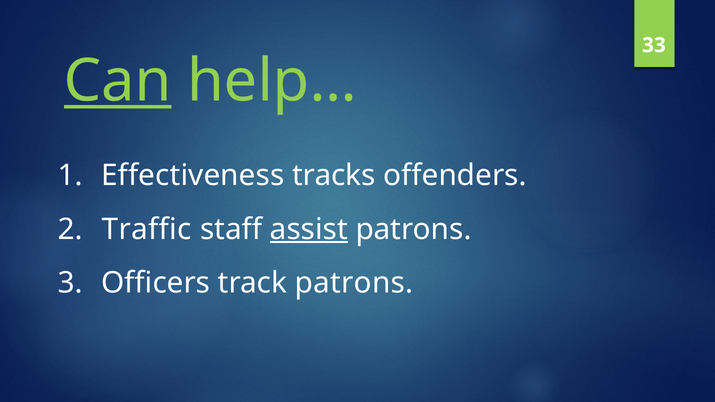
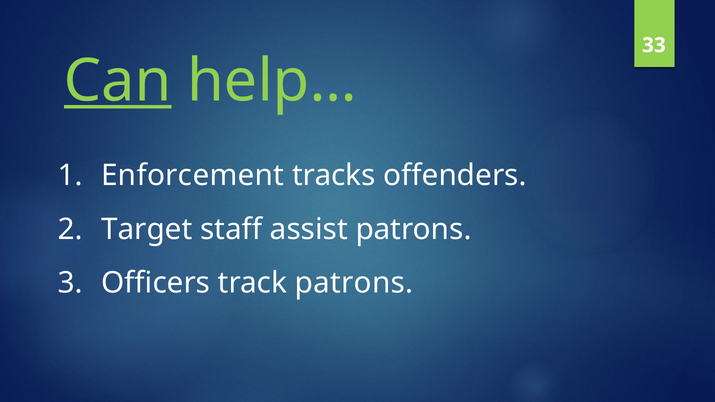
Effectiveness: Effectiveness -> Enforcement
Traffic: Traffic -> Target
assist underline: present -> none
